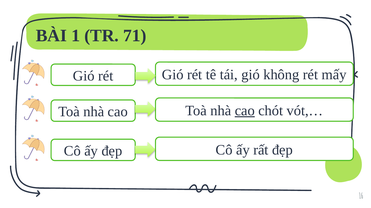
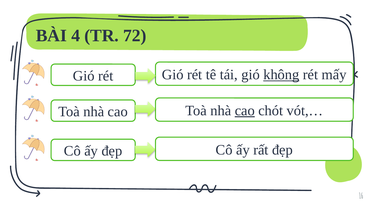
1: 1 -> 4
71: 71 -> 72
không underline: none -> present
